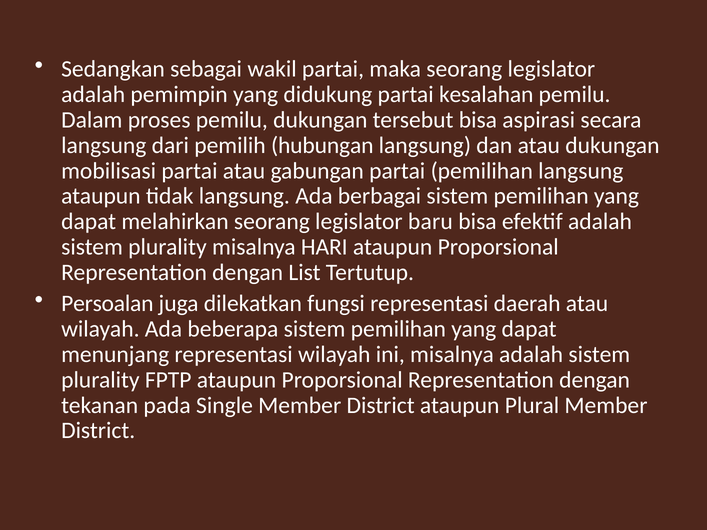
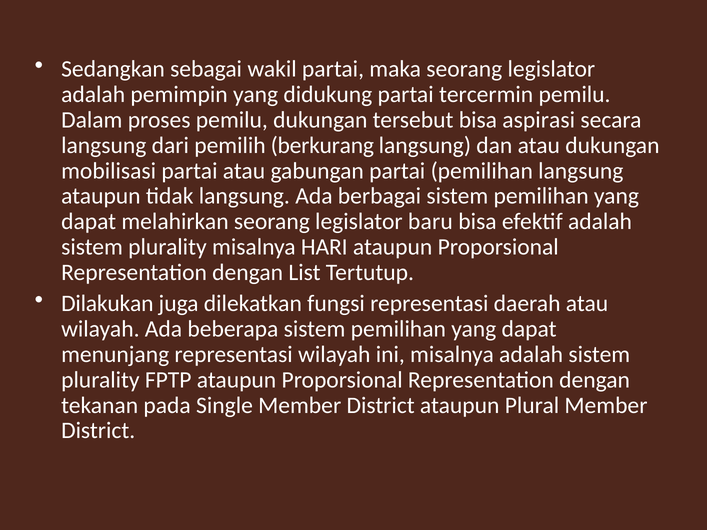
kesalahan: kesalahan -> tercermin
hubungan: hubungan -> berkurang
Persoalan: Persoalan -> Dilakukan
